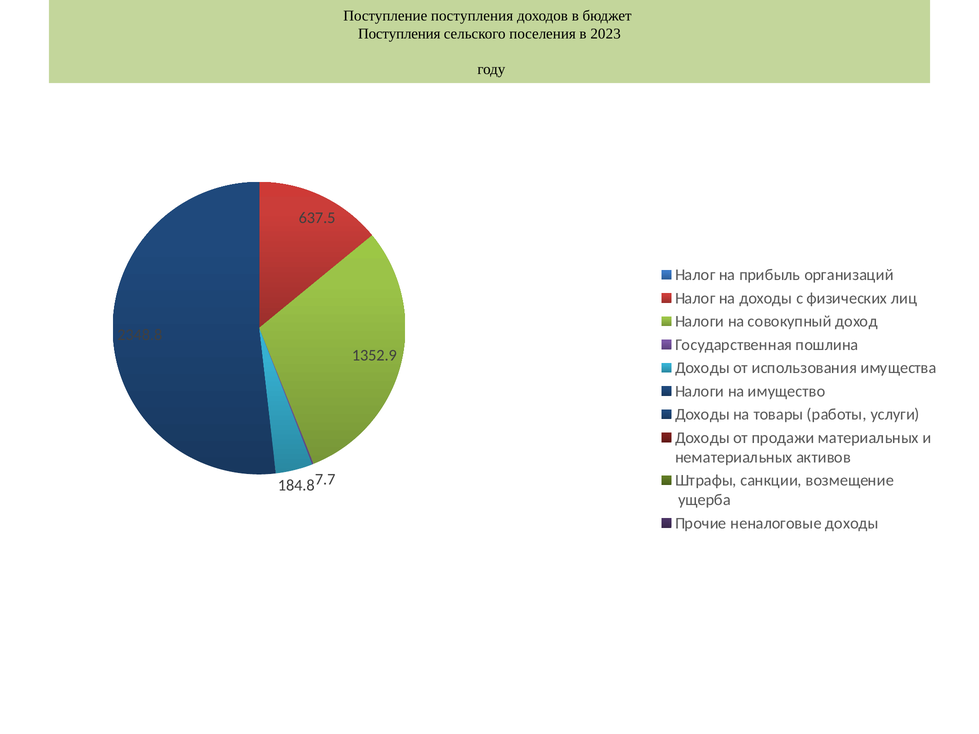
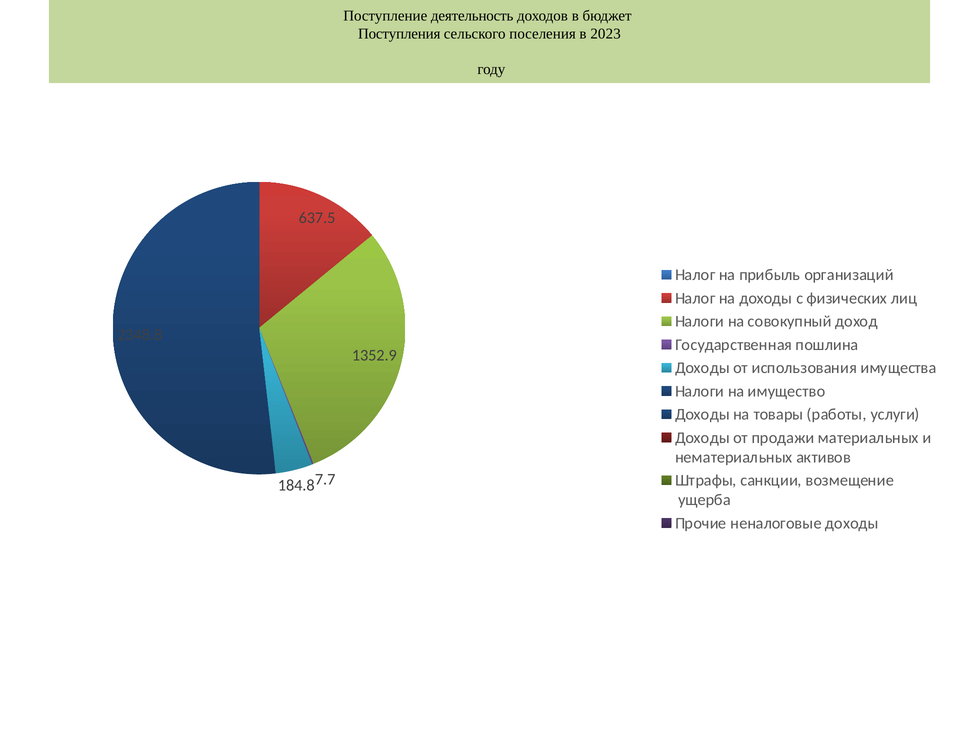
Поступление поступления: поступления -> деятельность
